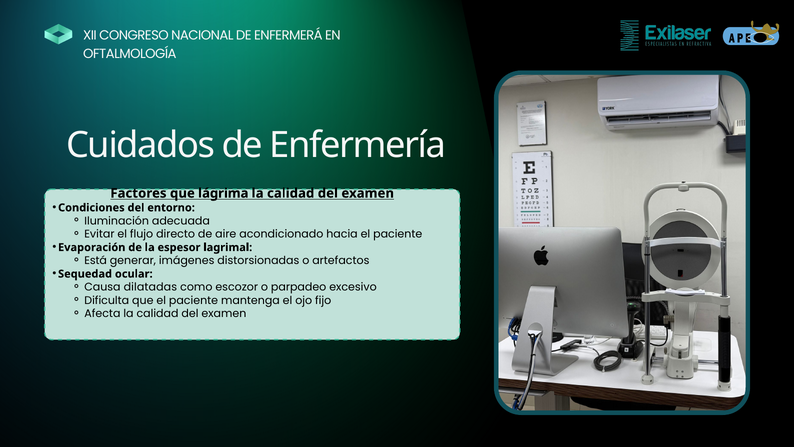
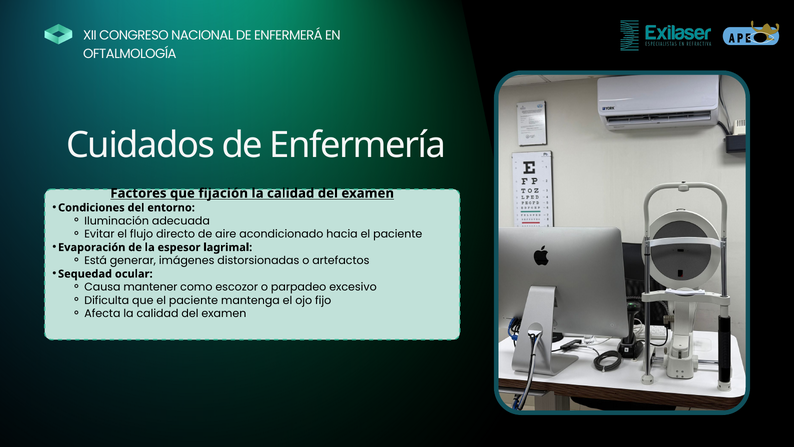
lágrima: lágrima -> fijación
dilatadas: dilatadas -> mantener
